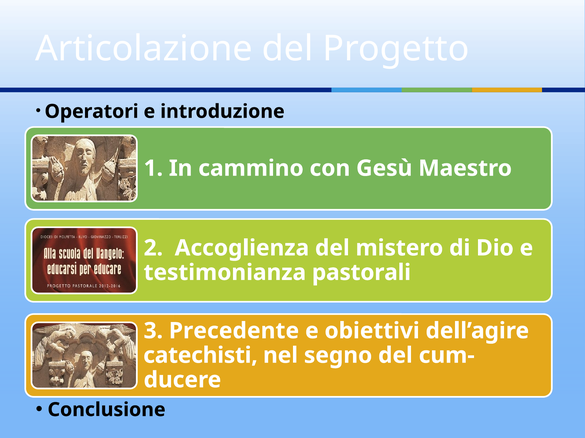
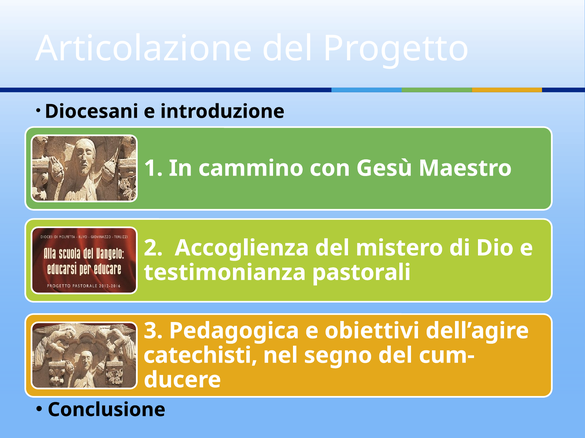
Operatori: Operatori -> Diocesani
Precedente: Precedente -> Pedagogica
